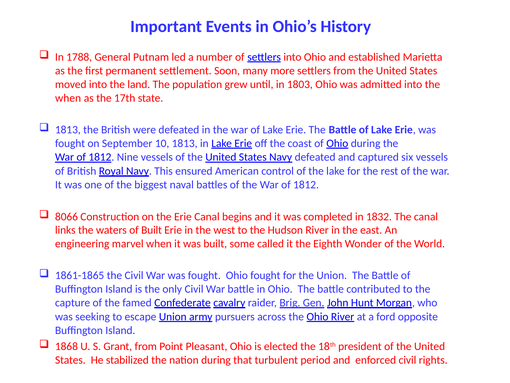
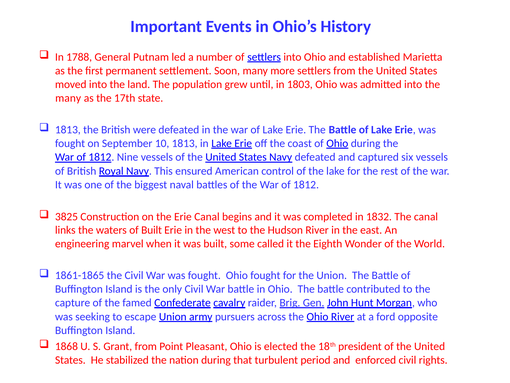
when at (68, 98): when -> many
8066: 8066 -> 3825
